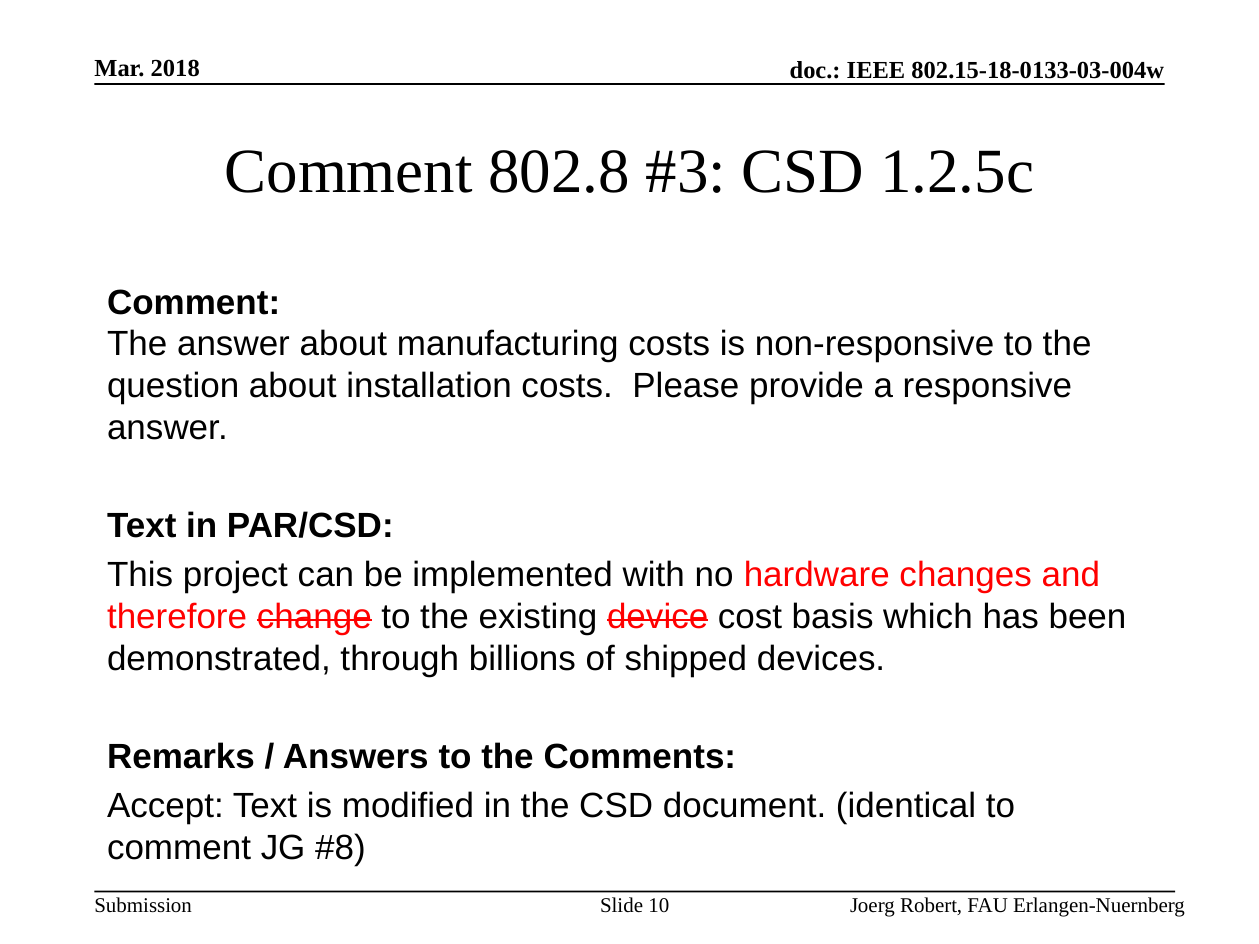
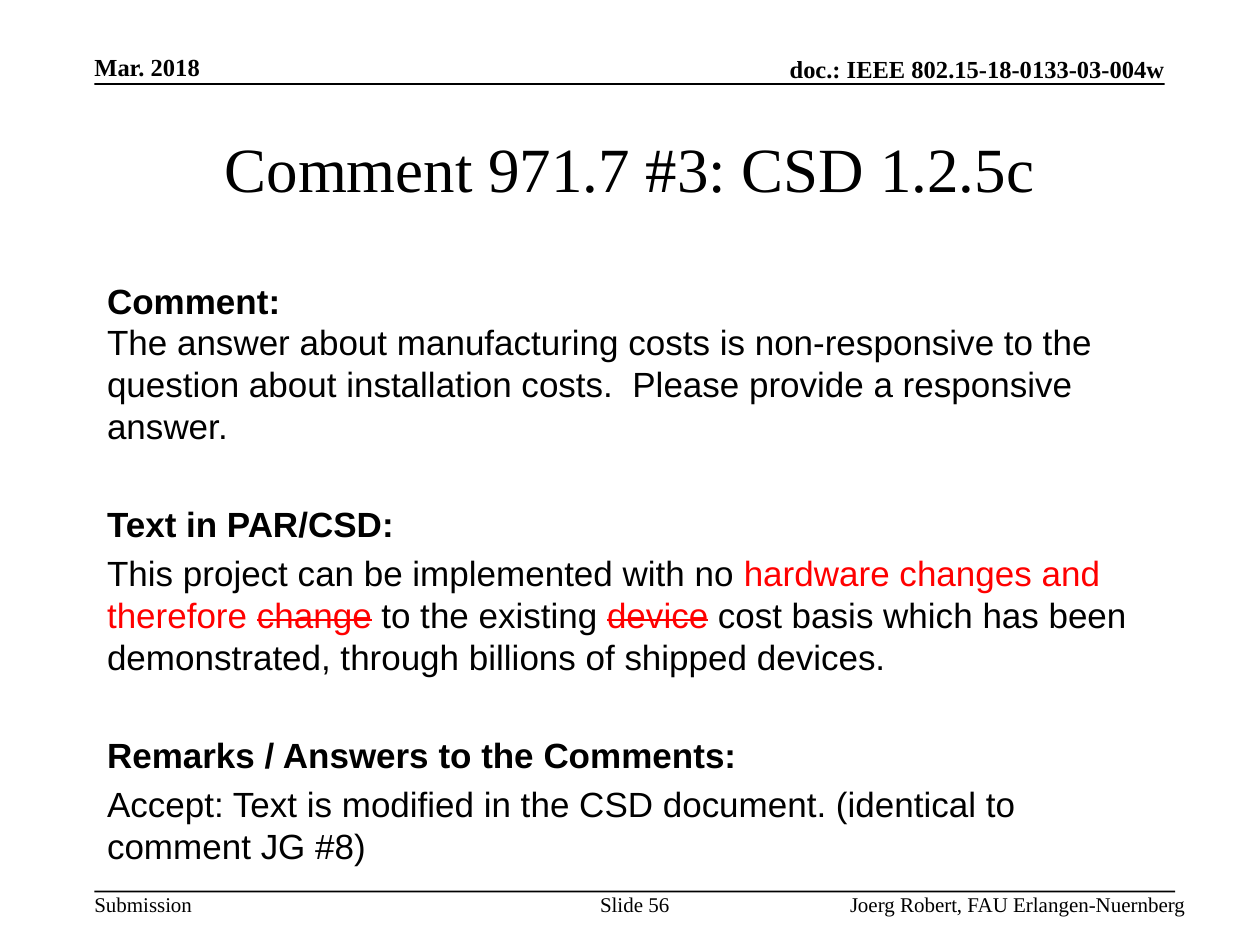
802.8: 802.8 -> 971.7
10: 10 -> 56
